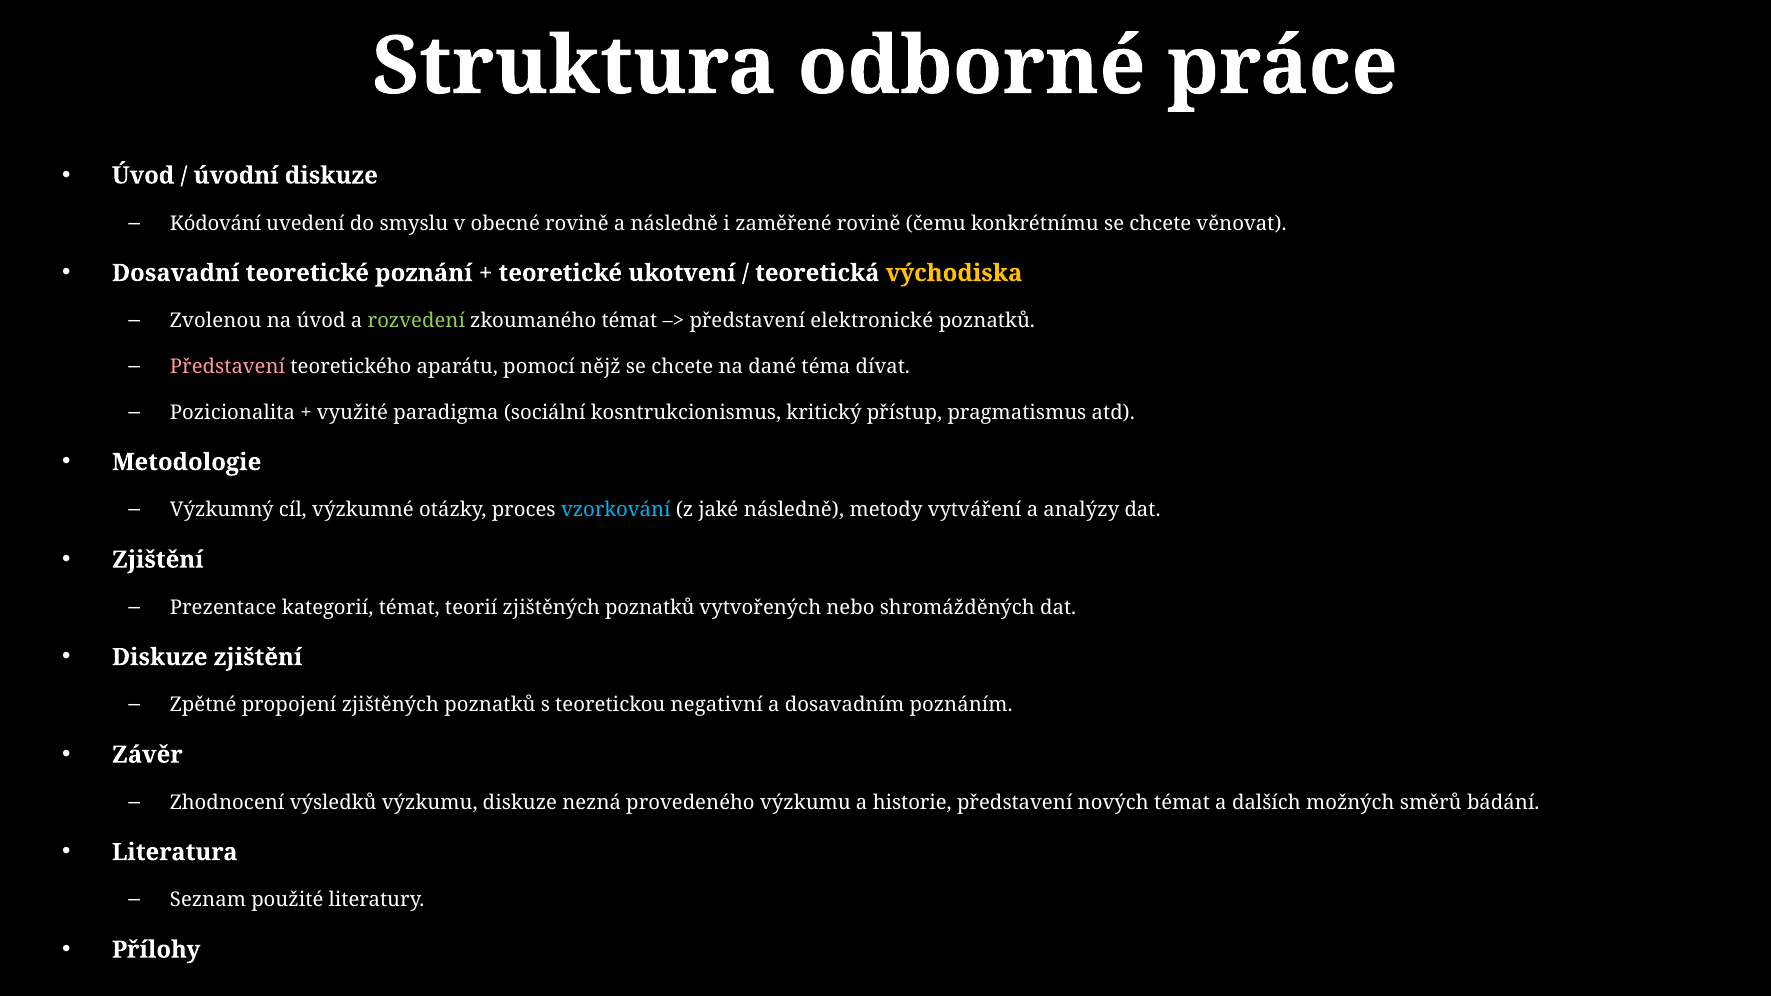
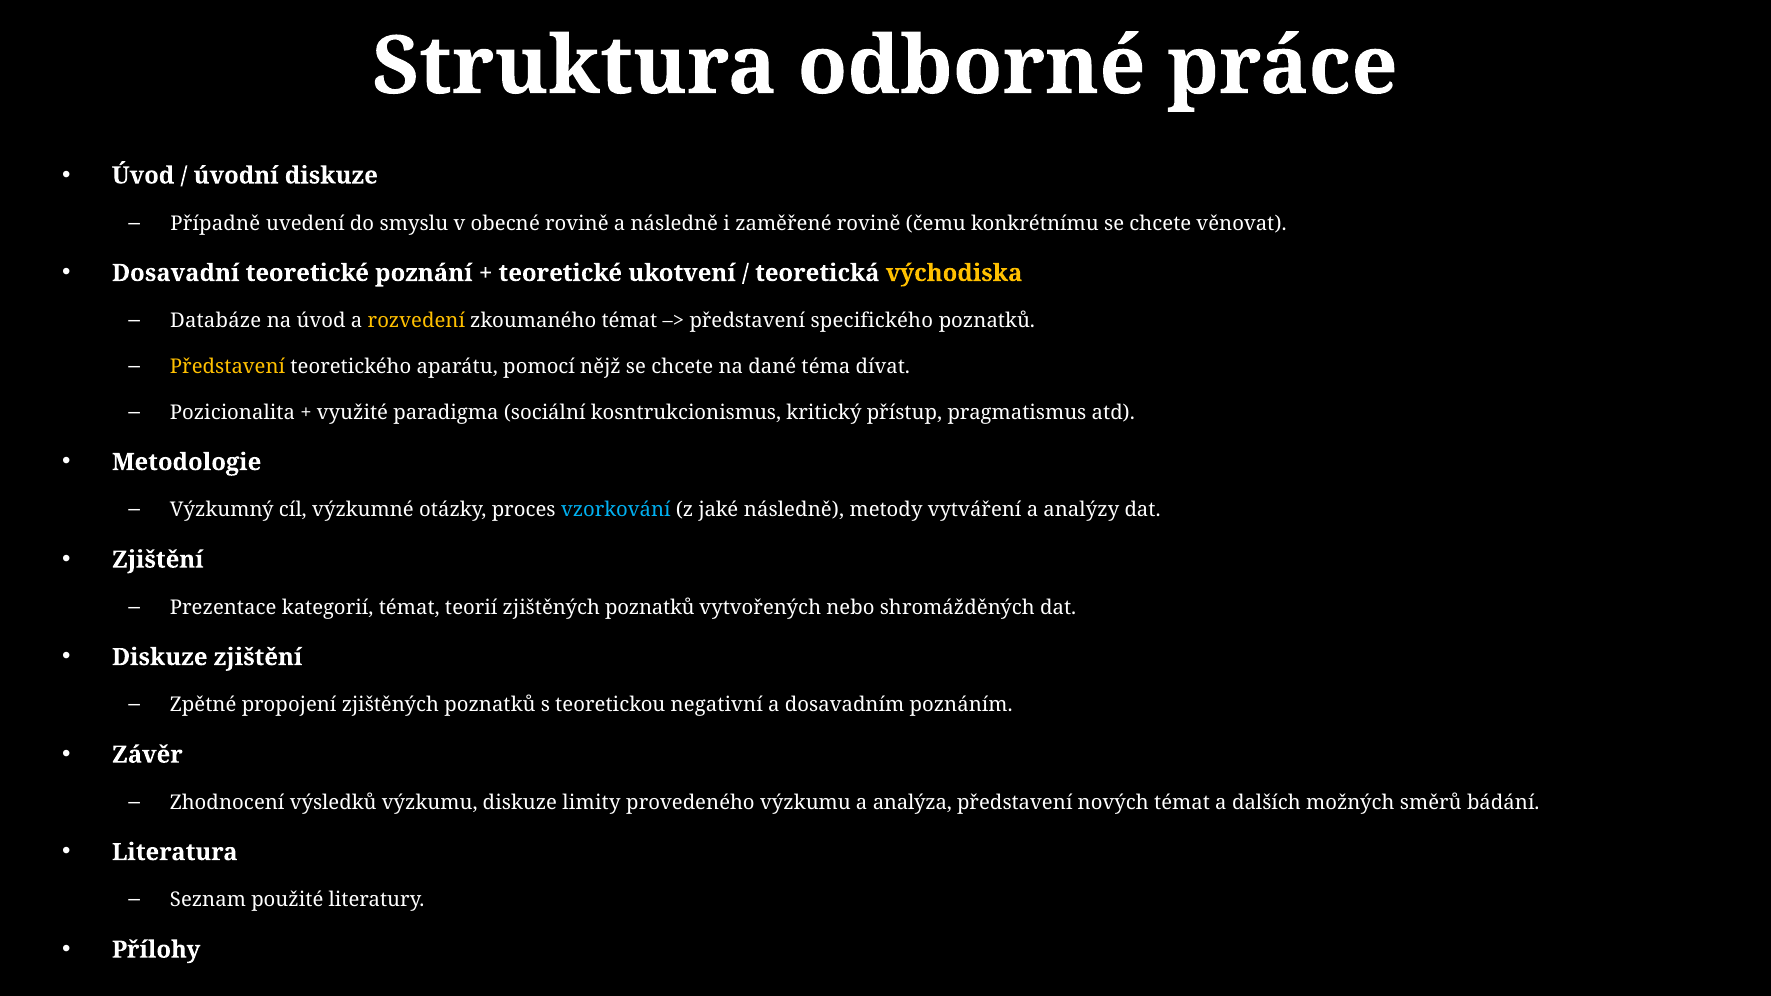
Kódování: Kódování -> Případně
Zvolenou: Zvolenou -> Databáze
rozvedení colour: light green -> yellow
elektronické: elektronické -> specifického
Představení at (228, 367) colour: pink -> yellow
nezná: nezná -> limity
historie: historie -> analýza
